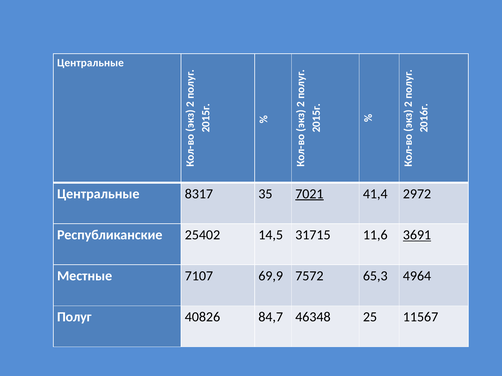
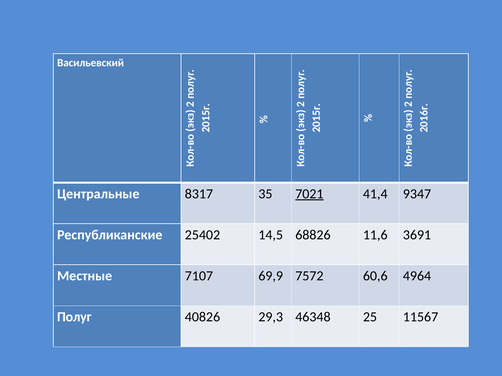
Центральные at (90, 63): Центральные -> Васильевский
2972: 2972 -> 9347
31715: 31715 -> 68826
3691 underline: present -> none
65,3: 65,3 -> 60,6
84,7: 84,7 -> 29,3
